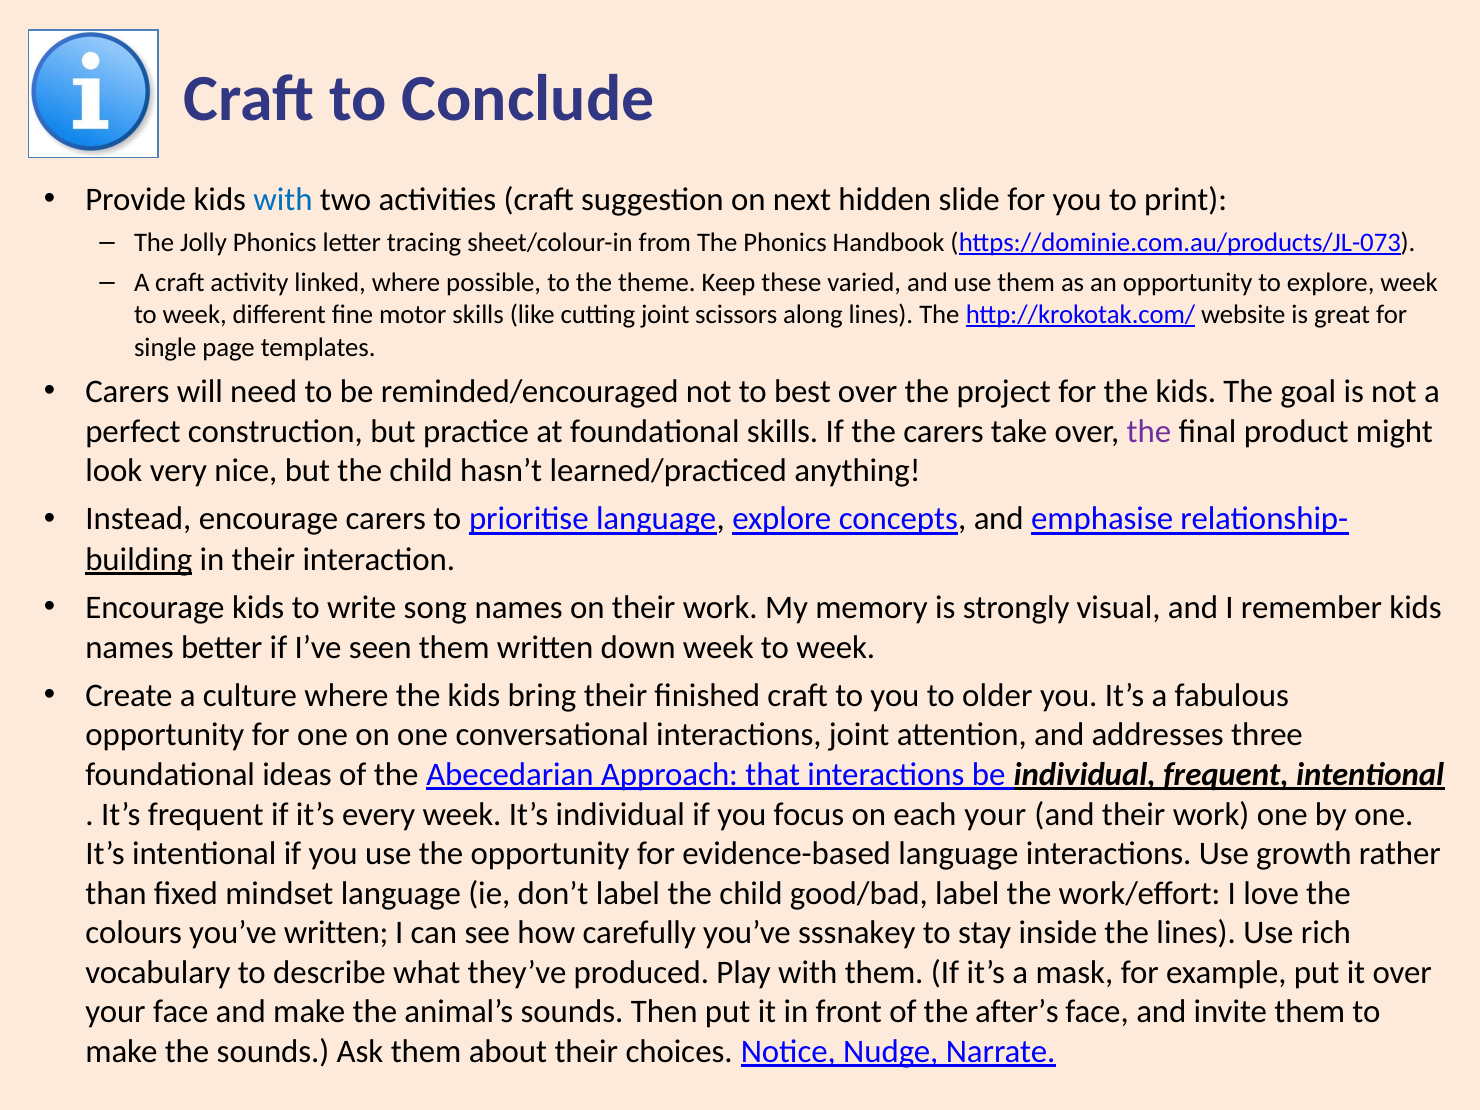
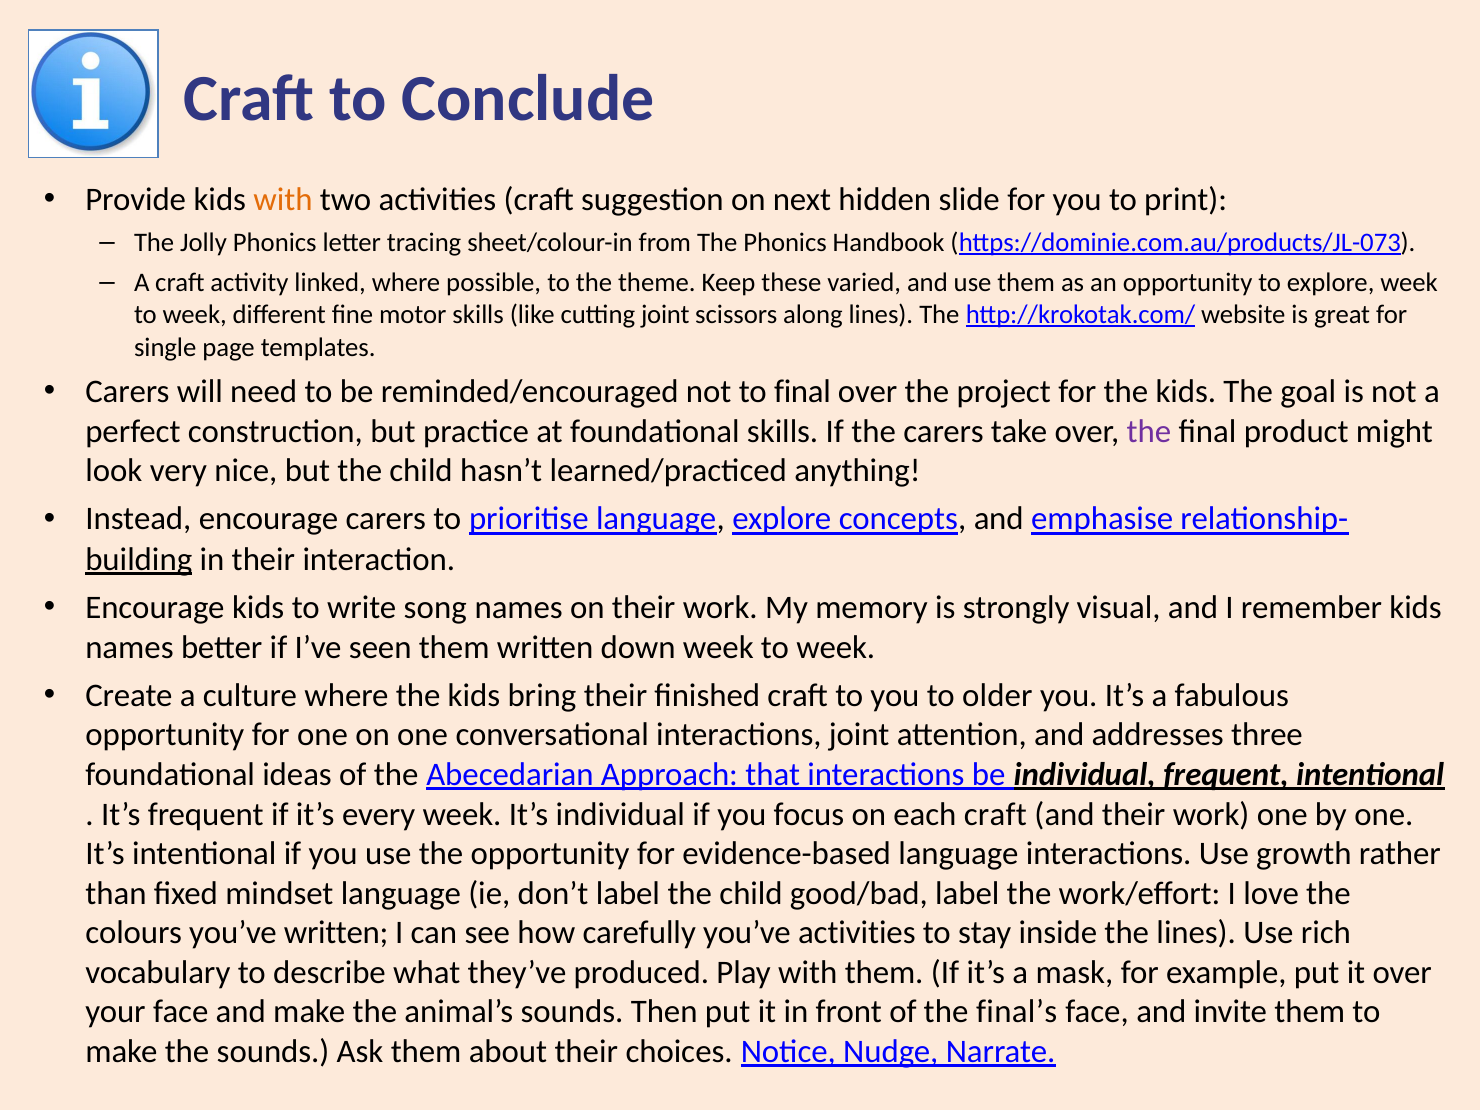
with at (283, 200) colour: blue -> orange
to best: best -> final
each your: your -> craft
you’ve sssnakey: sssnakey -> activities
after’s: after’s -> final’s
